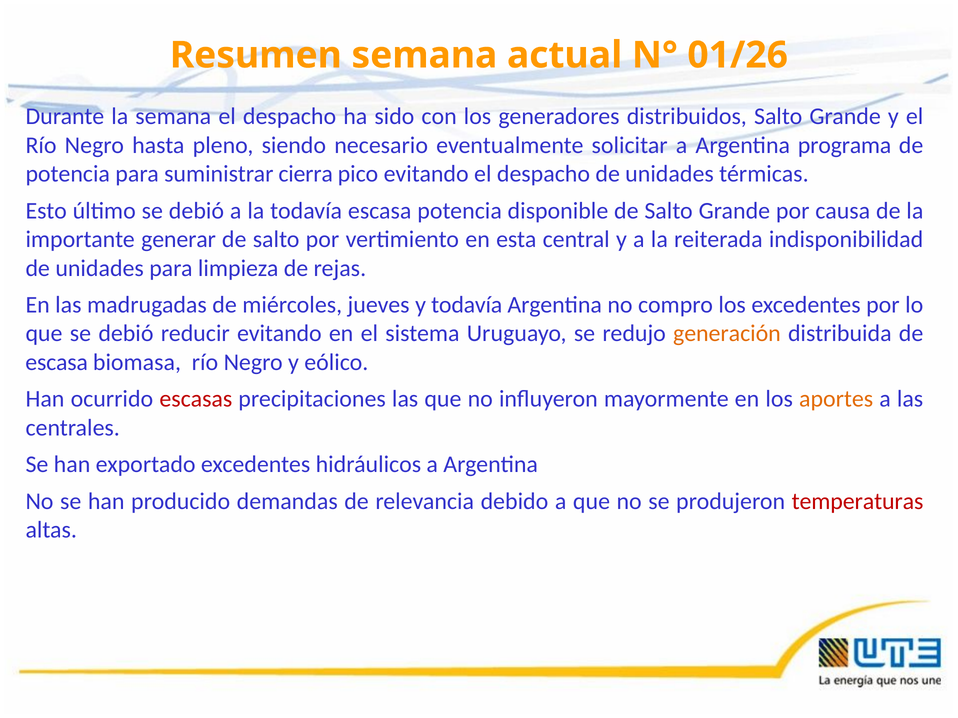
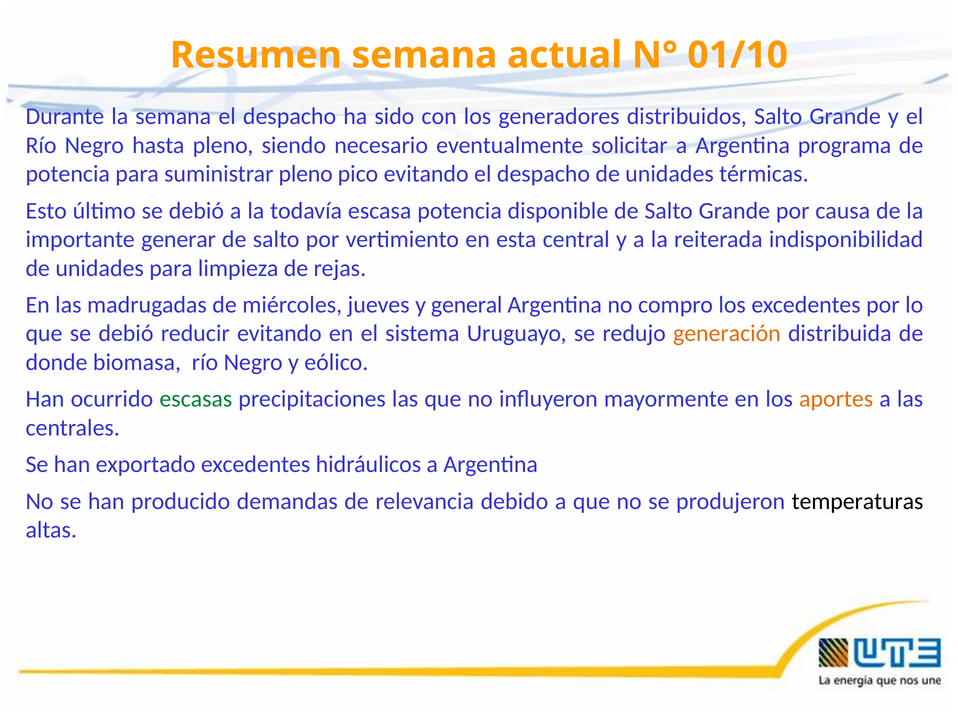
01/26: 01/26 -> 01/10
suministrar cierra: cierra -> pleno
y todavía: todavía -> general
escasa at (57, 363): escasa -> donde
escasas colour: red -> green
temperaturas colour: red -> black
